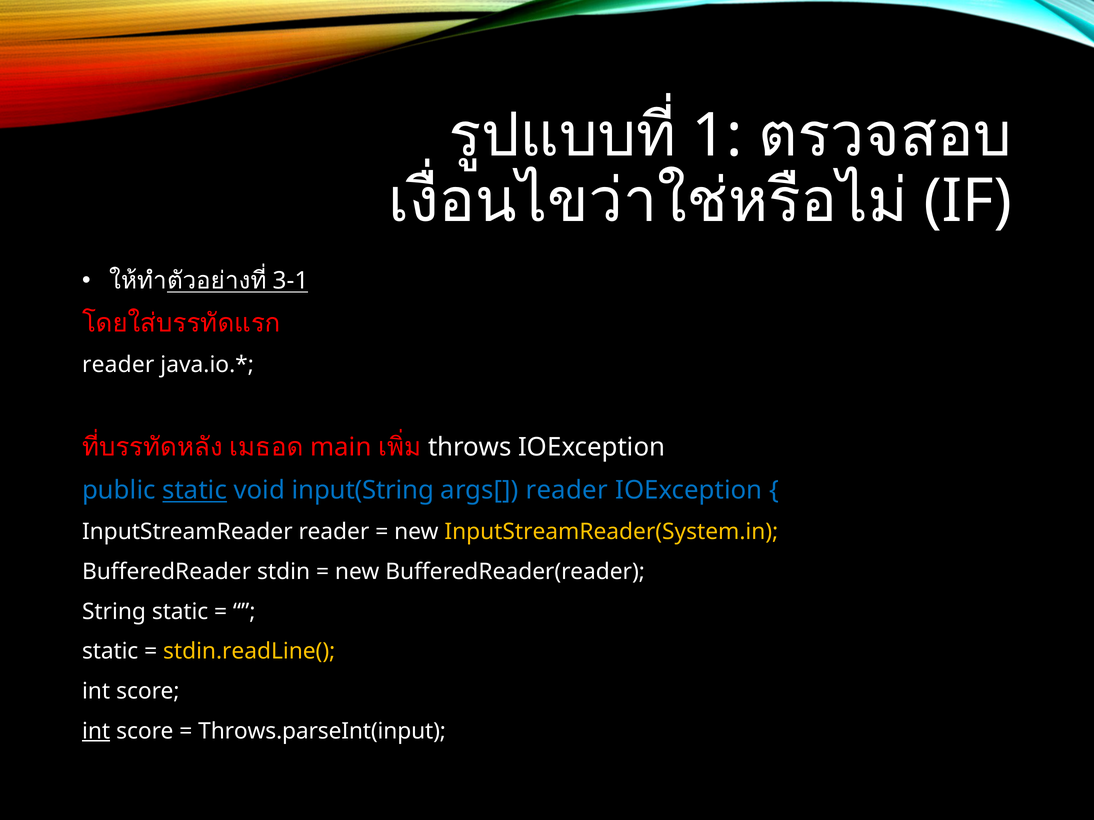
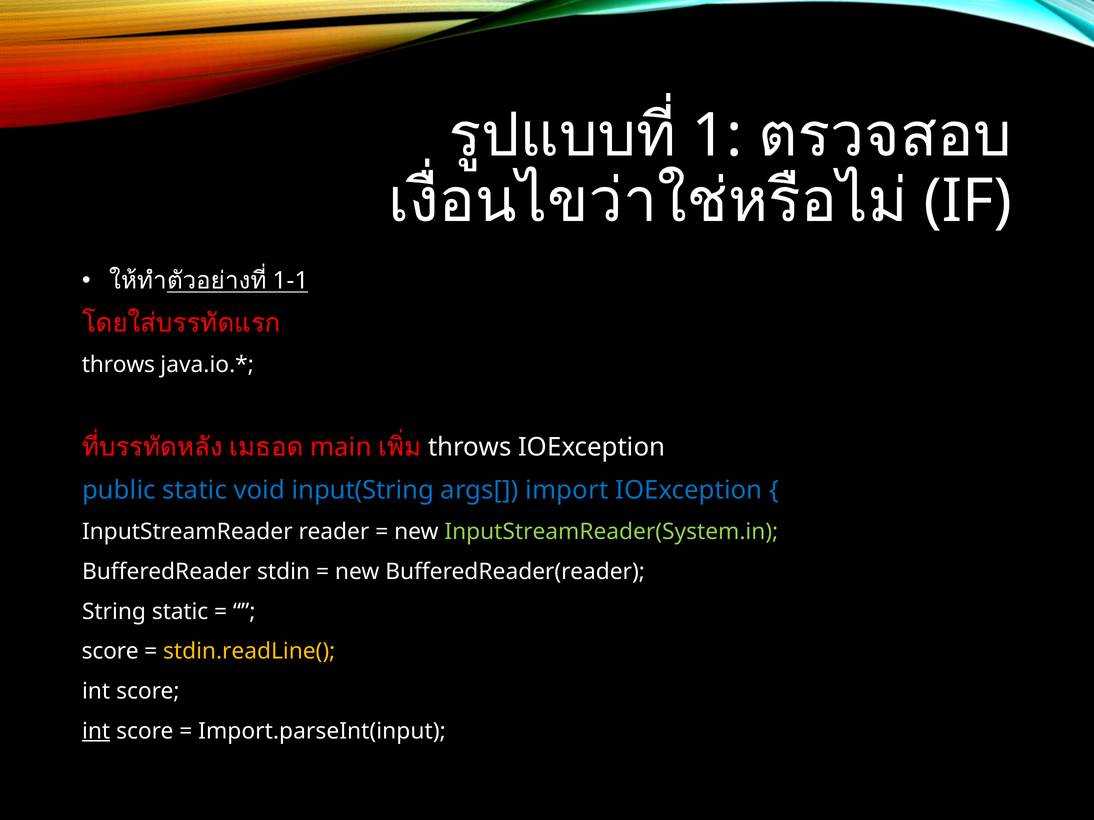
3-1: 3-1 -> 1-1
reader at (118, 365): reader -> throws
static at (195, 491) underline: present -> none
args[ reader: reader -> import
InputStreamReader(System.in colour: yellow -> light green
static at (110, 652): static -> score
Throws.parseInt(input: Throws.parseInt(input -> Import.parseInt(input
